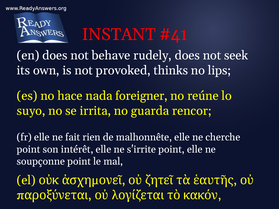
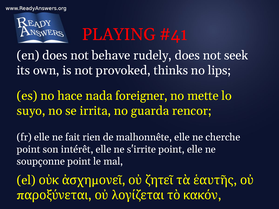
INSTANT: INSTANT -> PLAYING
reúne: reúne -> mette
